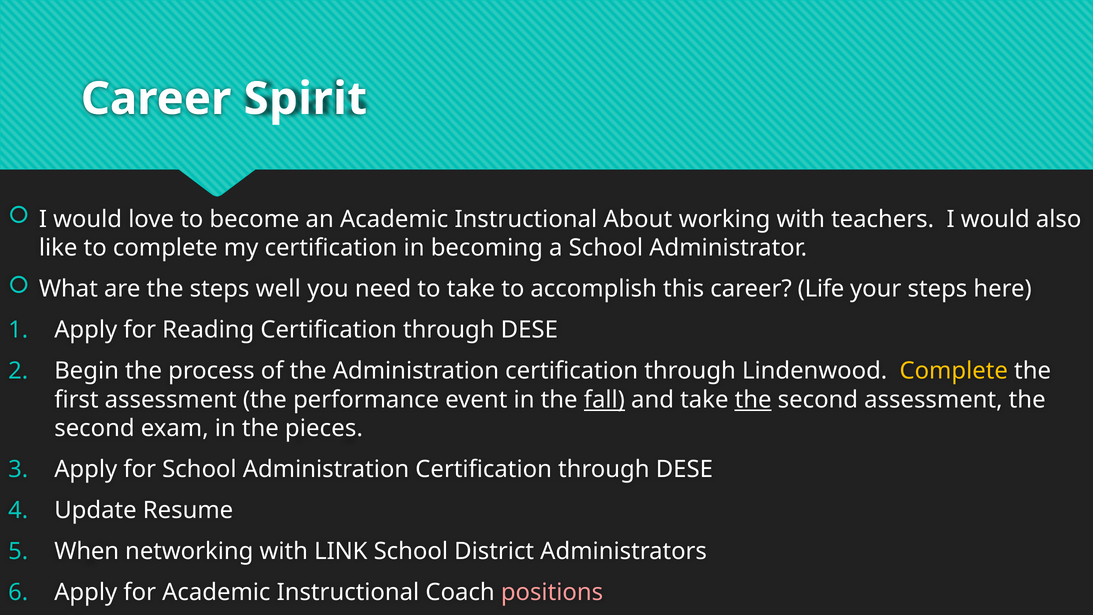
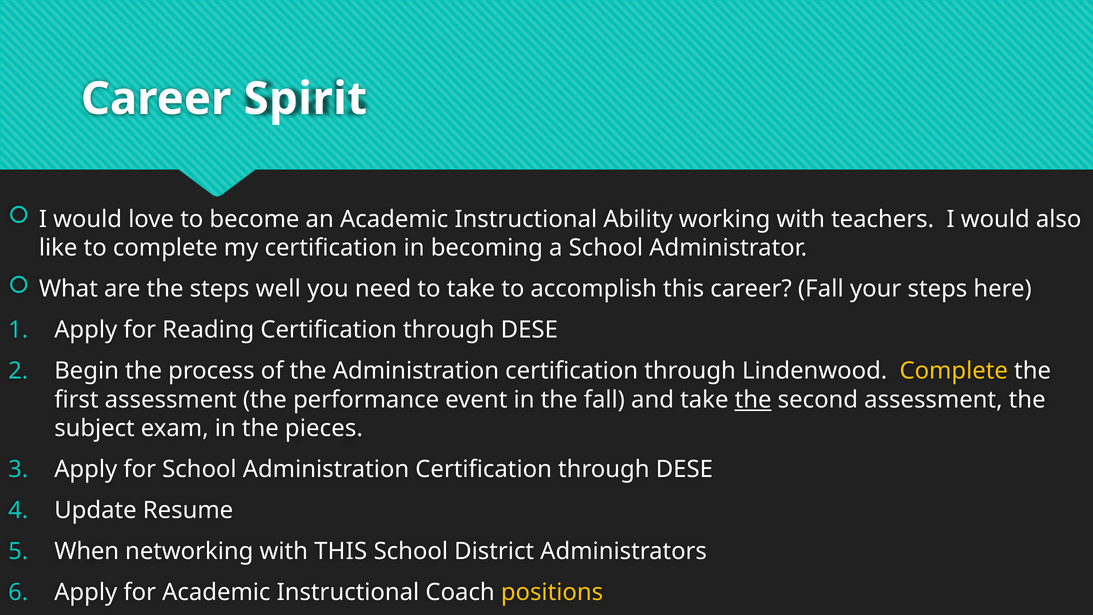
About: About -> Ability
career Life: Life -> Fall
fall at (604, 400) underline: present -> none
second at (94, 428): second -> subject
with LINK: LINK -> THIS
positions colour: pink -> yellow
